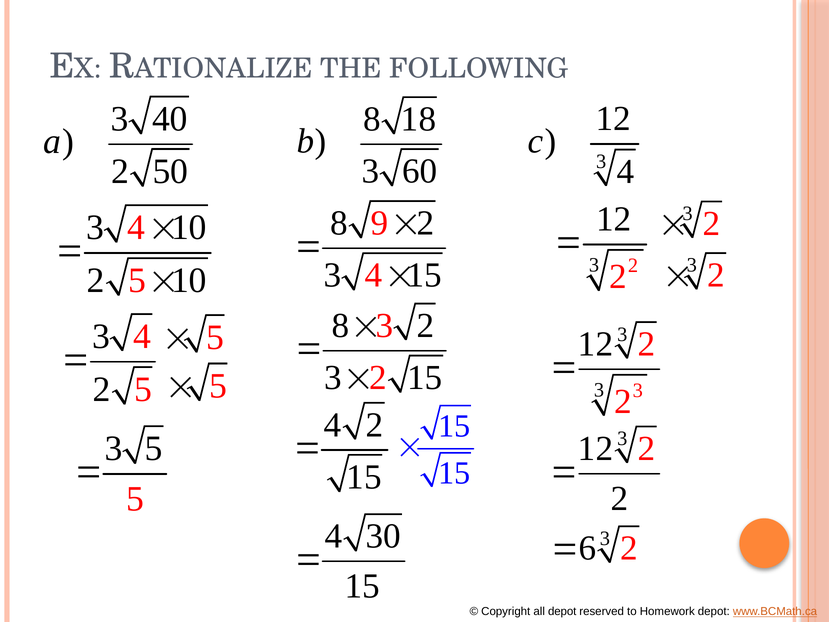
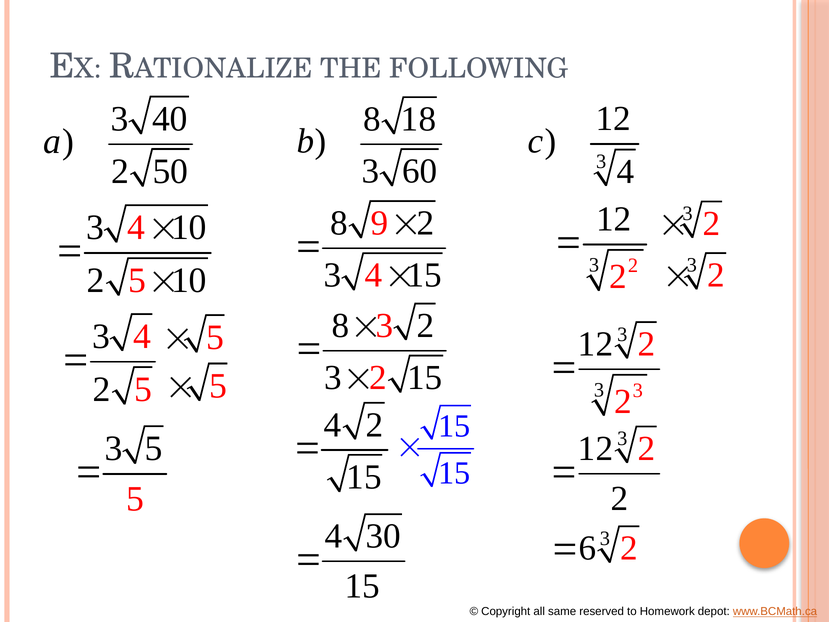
all depot: depot -> same
